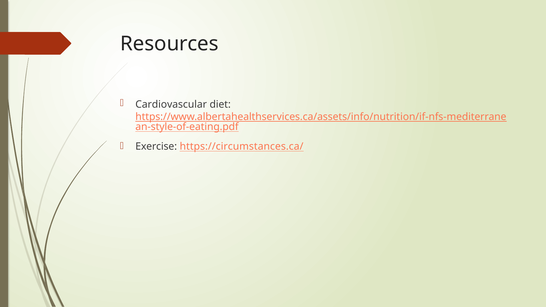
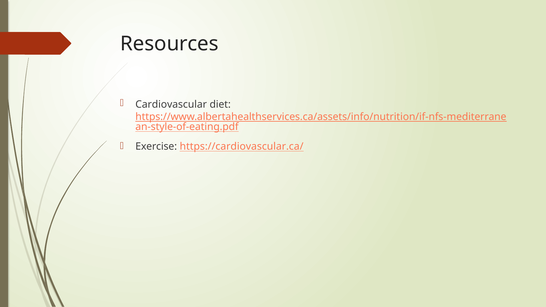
https://circumstances.ca/: https://circumstances.ca/ -> https://cardiovascular.ca/
